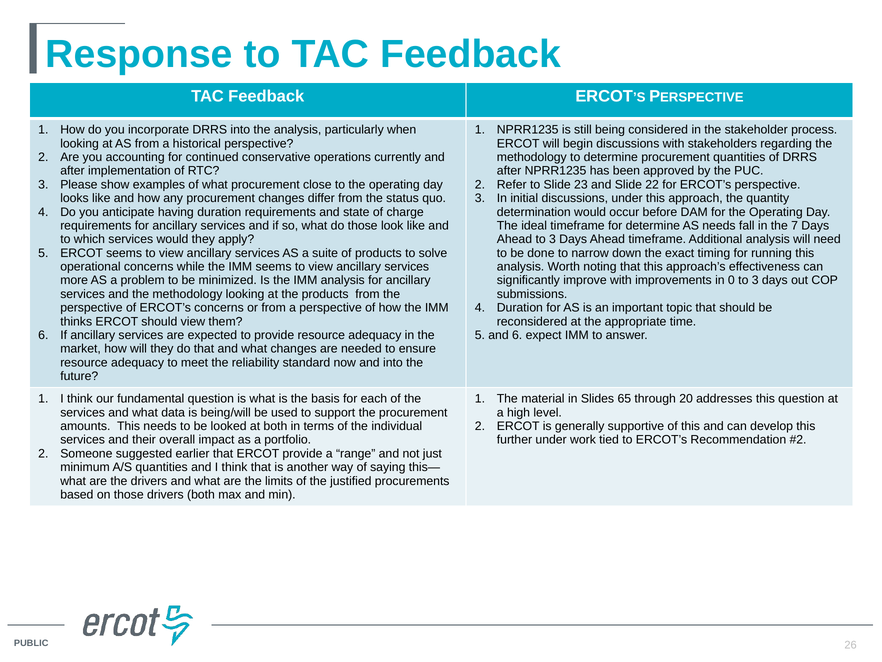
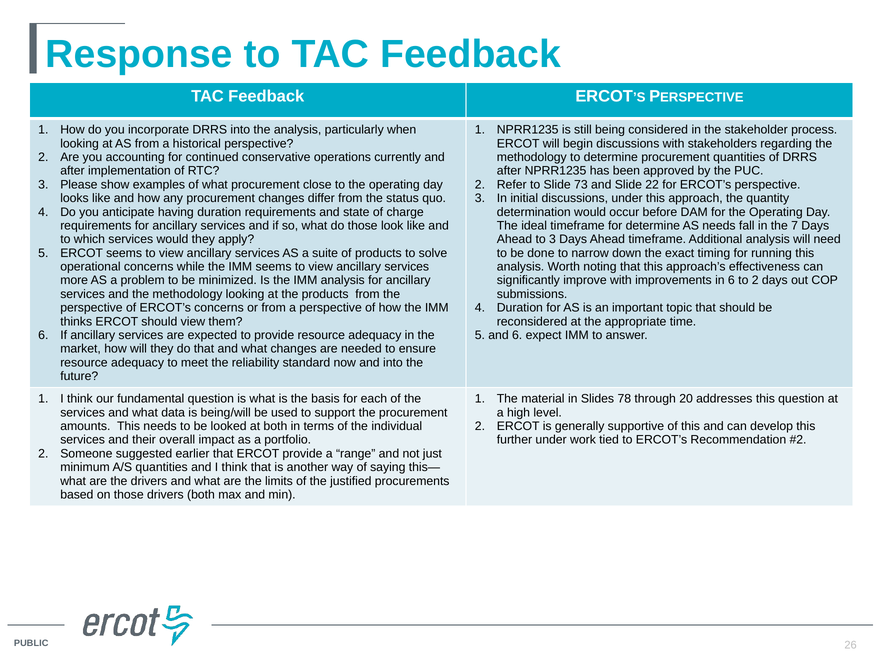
23: 23 -> 73
in 0: 0 -> 6
3 at (755, 280): 3 -> 2
65: 65 -> 78
